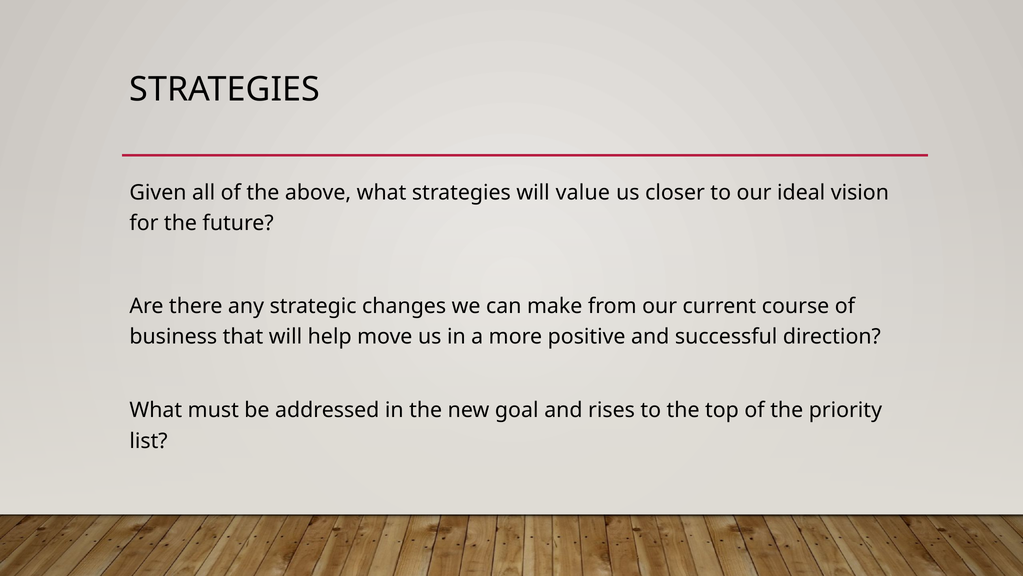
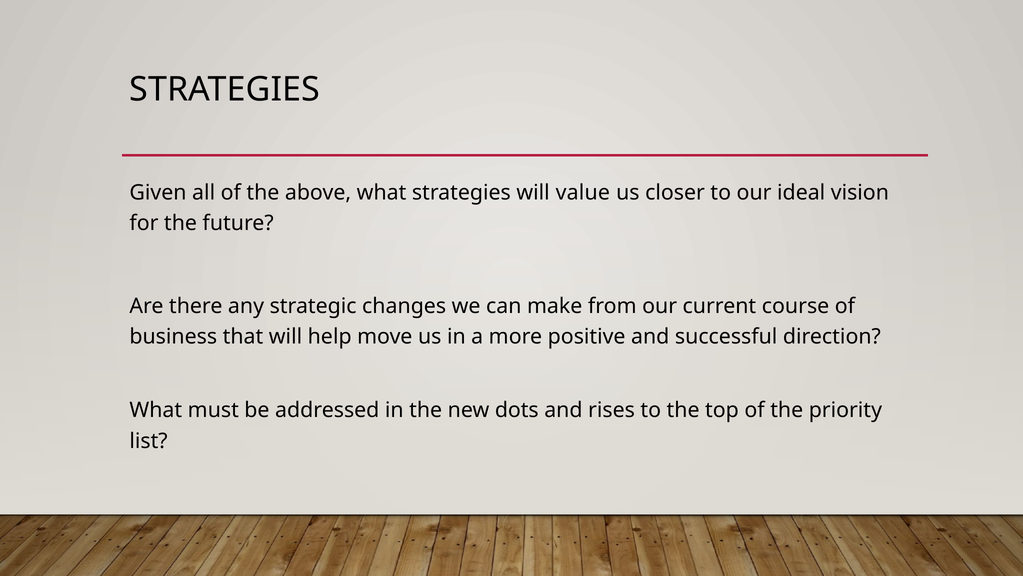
goal: goal -> dots
